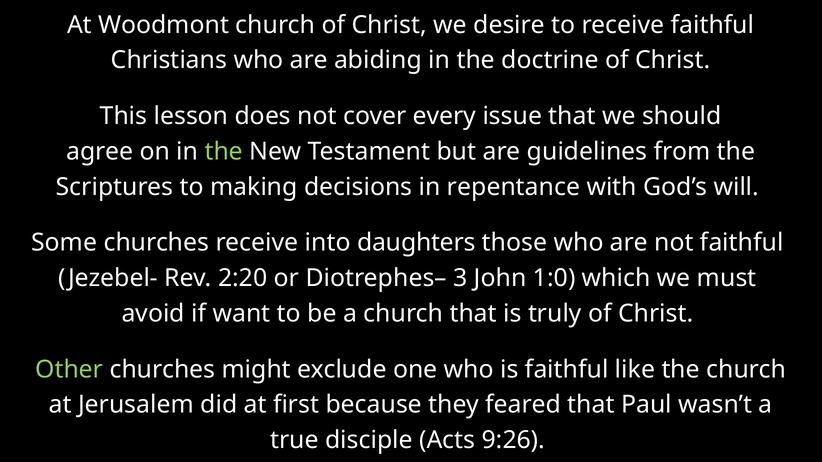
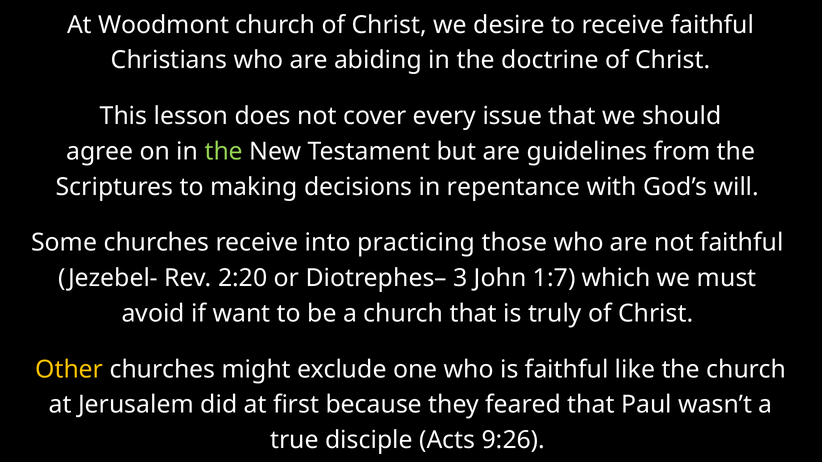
daughters: daughters -> practicing
1:0: 1:0 -> 1:7
Other colour: light green -> yellow
